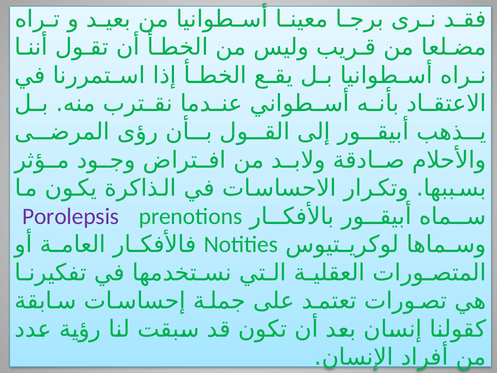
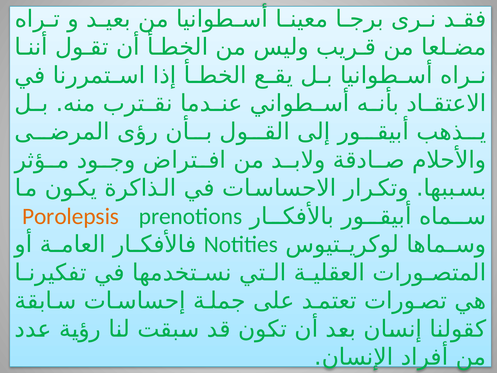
Porolepsis colour: purple -> orange
